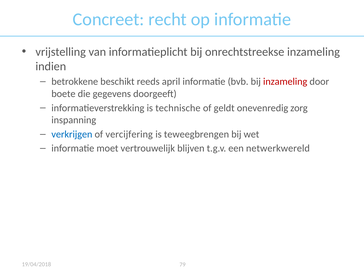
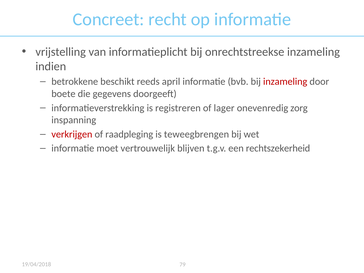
technische: technische -> registreren
geldt: geldt -> lager
verkrijgen colour: blue -> red
vercijfering: vercijfering -> raadpleging
netwerkwereld: netwerkwereld -> rechtszekerheid
